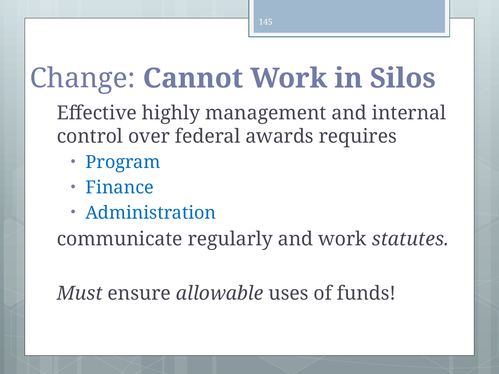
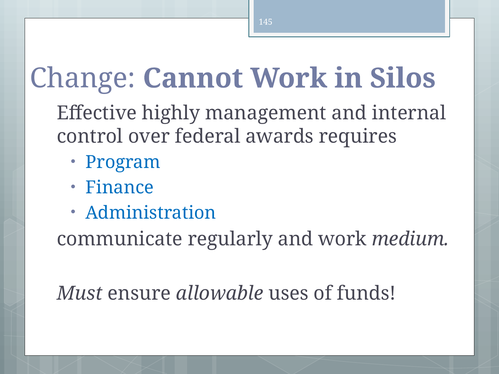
statutes: statutes -> medium
